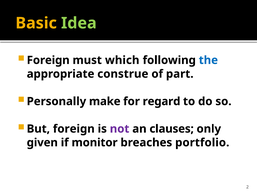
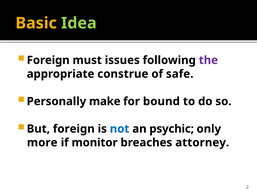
which: which -> issues
the colour: blue -> purple
part: part -> safe
regard: regard -> bound
not colour: purple -> blue
clauses: clauses -> psychic
given: given -> more
portfolio: portfolio -> attorney
